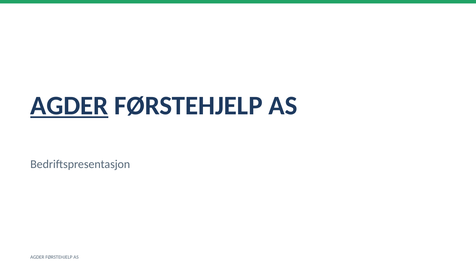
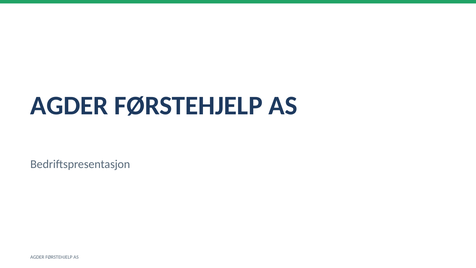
AGDER at (69, 106) underline: present -> none
